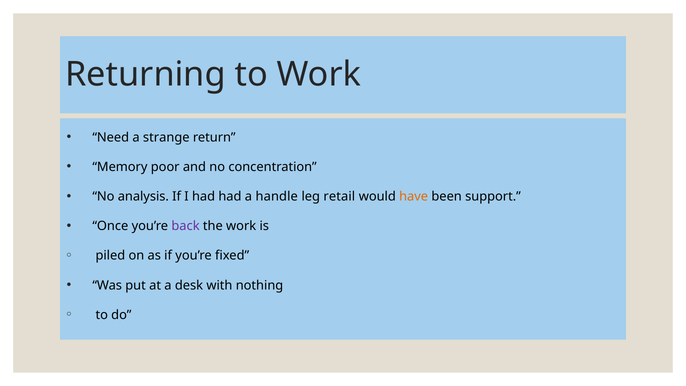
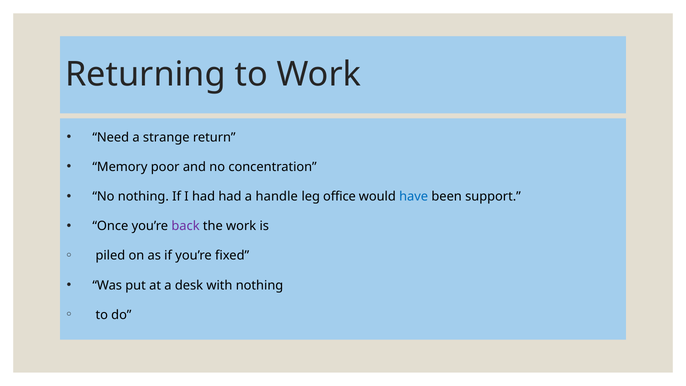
No analysis: analysis -> nothing
retail: retail -> office
have colour: orange -> blue
